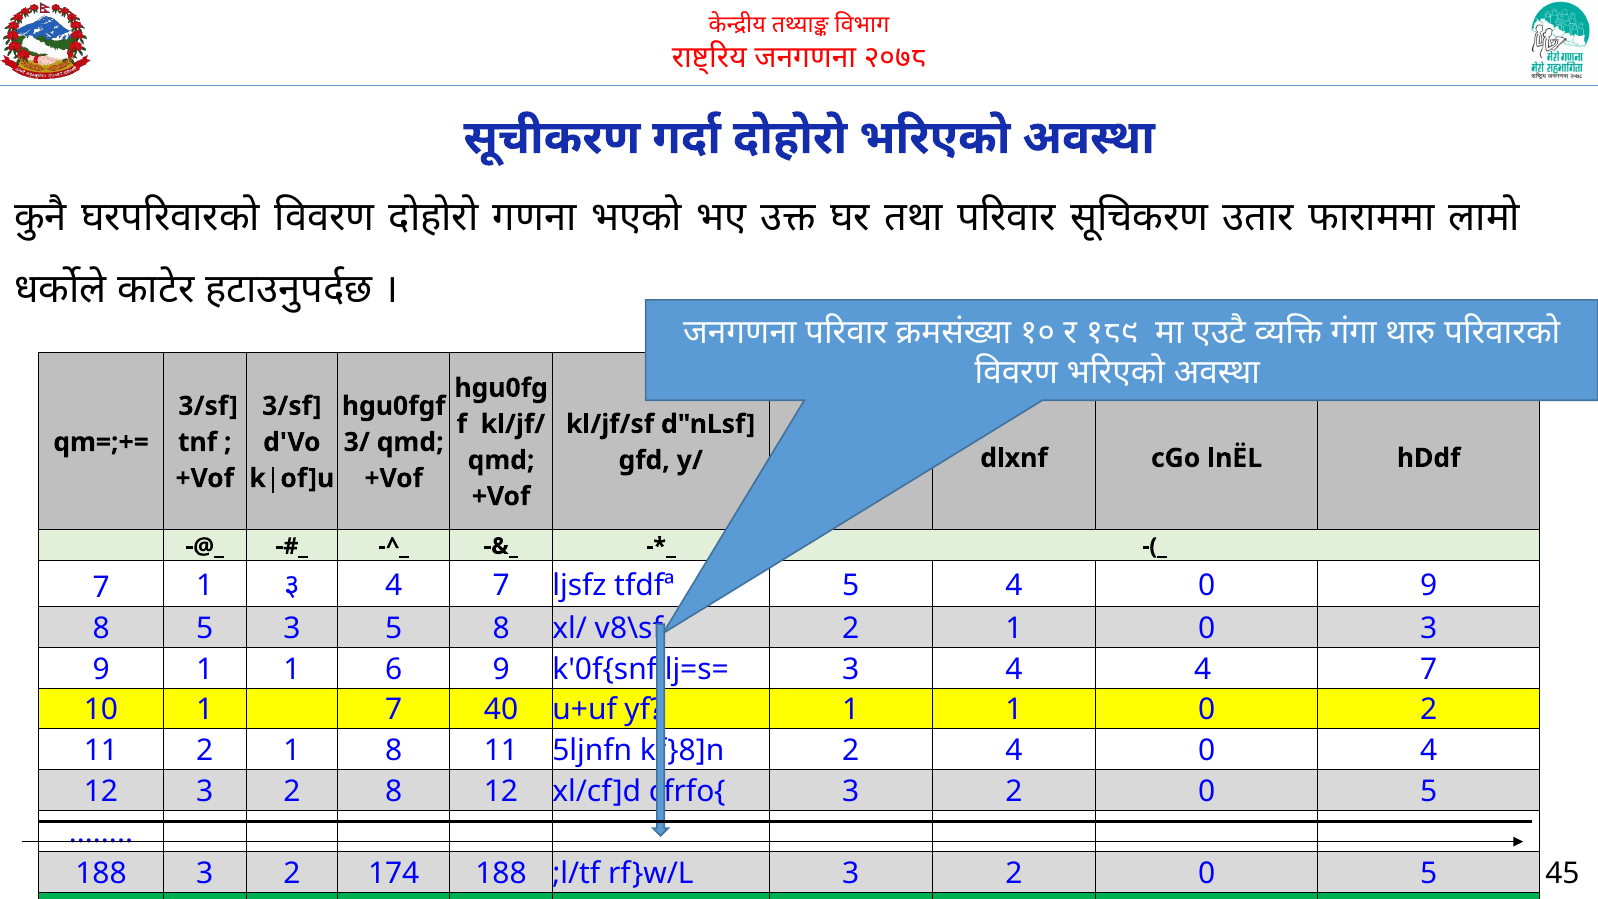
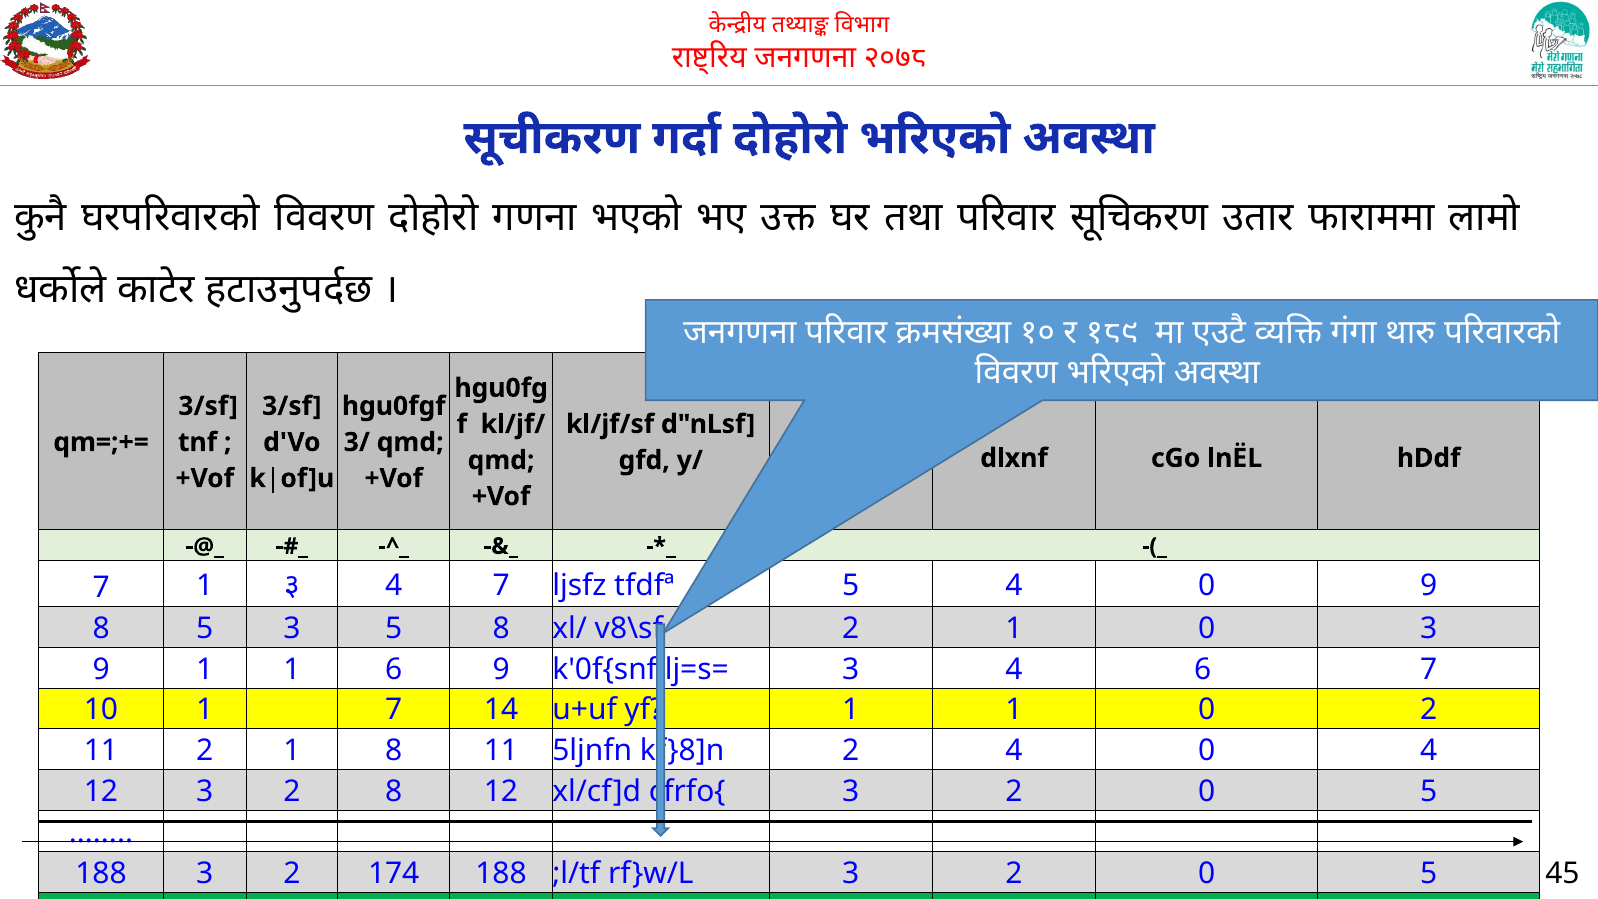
4 4: 4 -> 6
40: 40 -> 14
